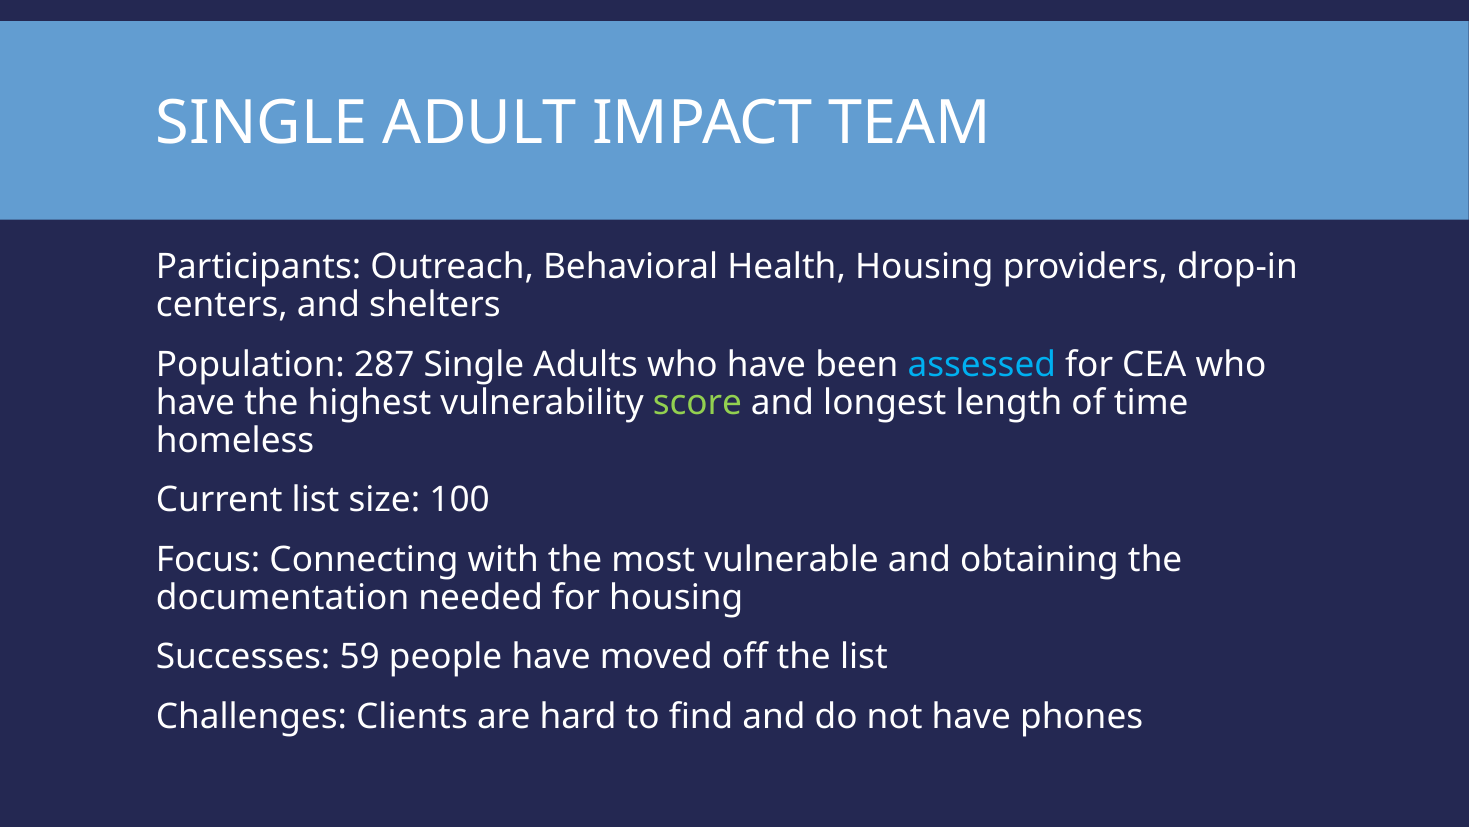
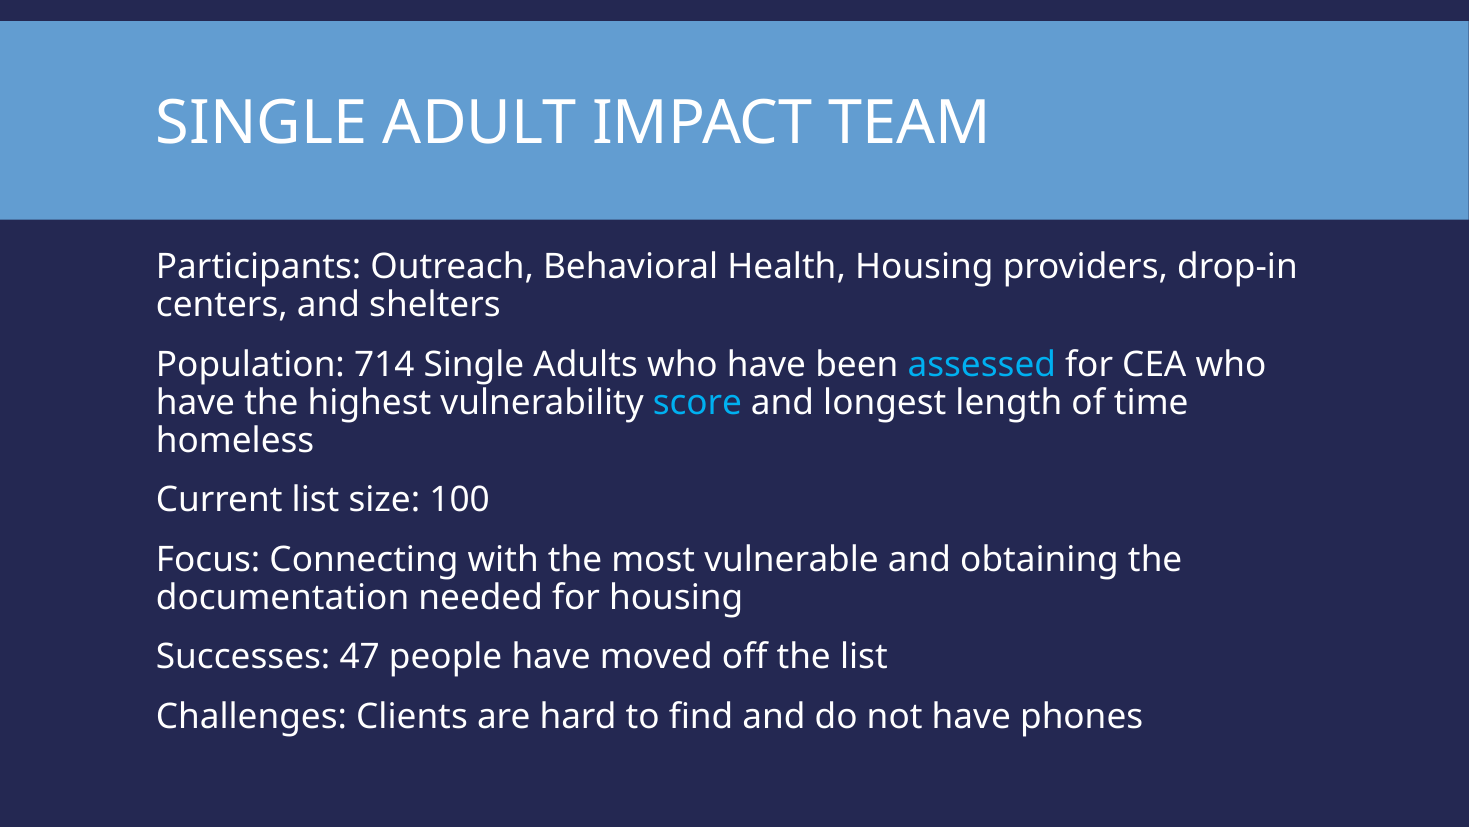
287: 287 -> 714
score colour: light green -> light blue
59: 59 -> 47
